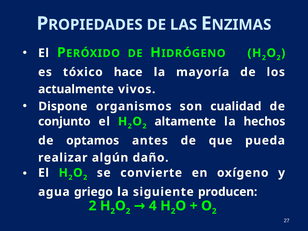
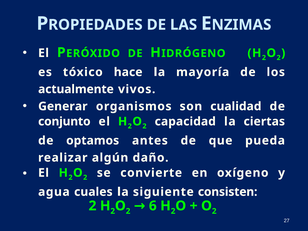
Dispone: Dispone -> Generar
altamente: altamente -> capacidad
hechos: hechos -> ciertas
griego: griego -> cuales
producen: producen -> consisten
4: 4 -> 6
